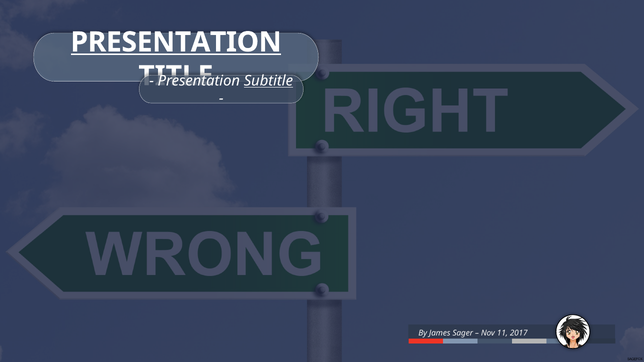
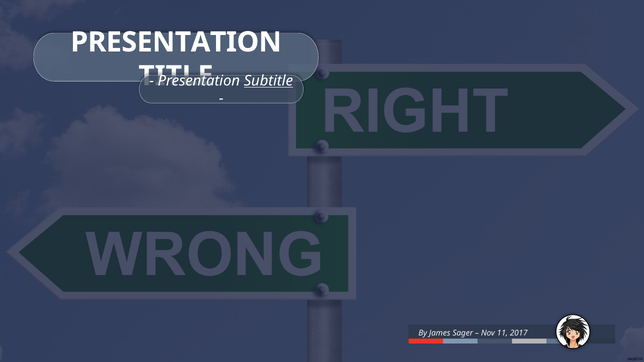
PRESENTATION at (176, 42) underline: present -> none
